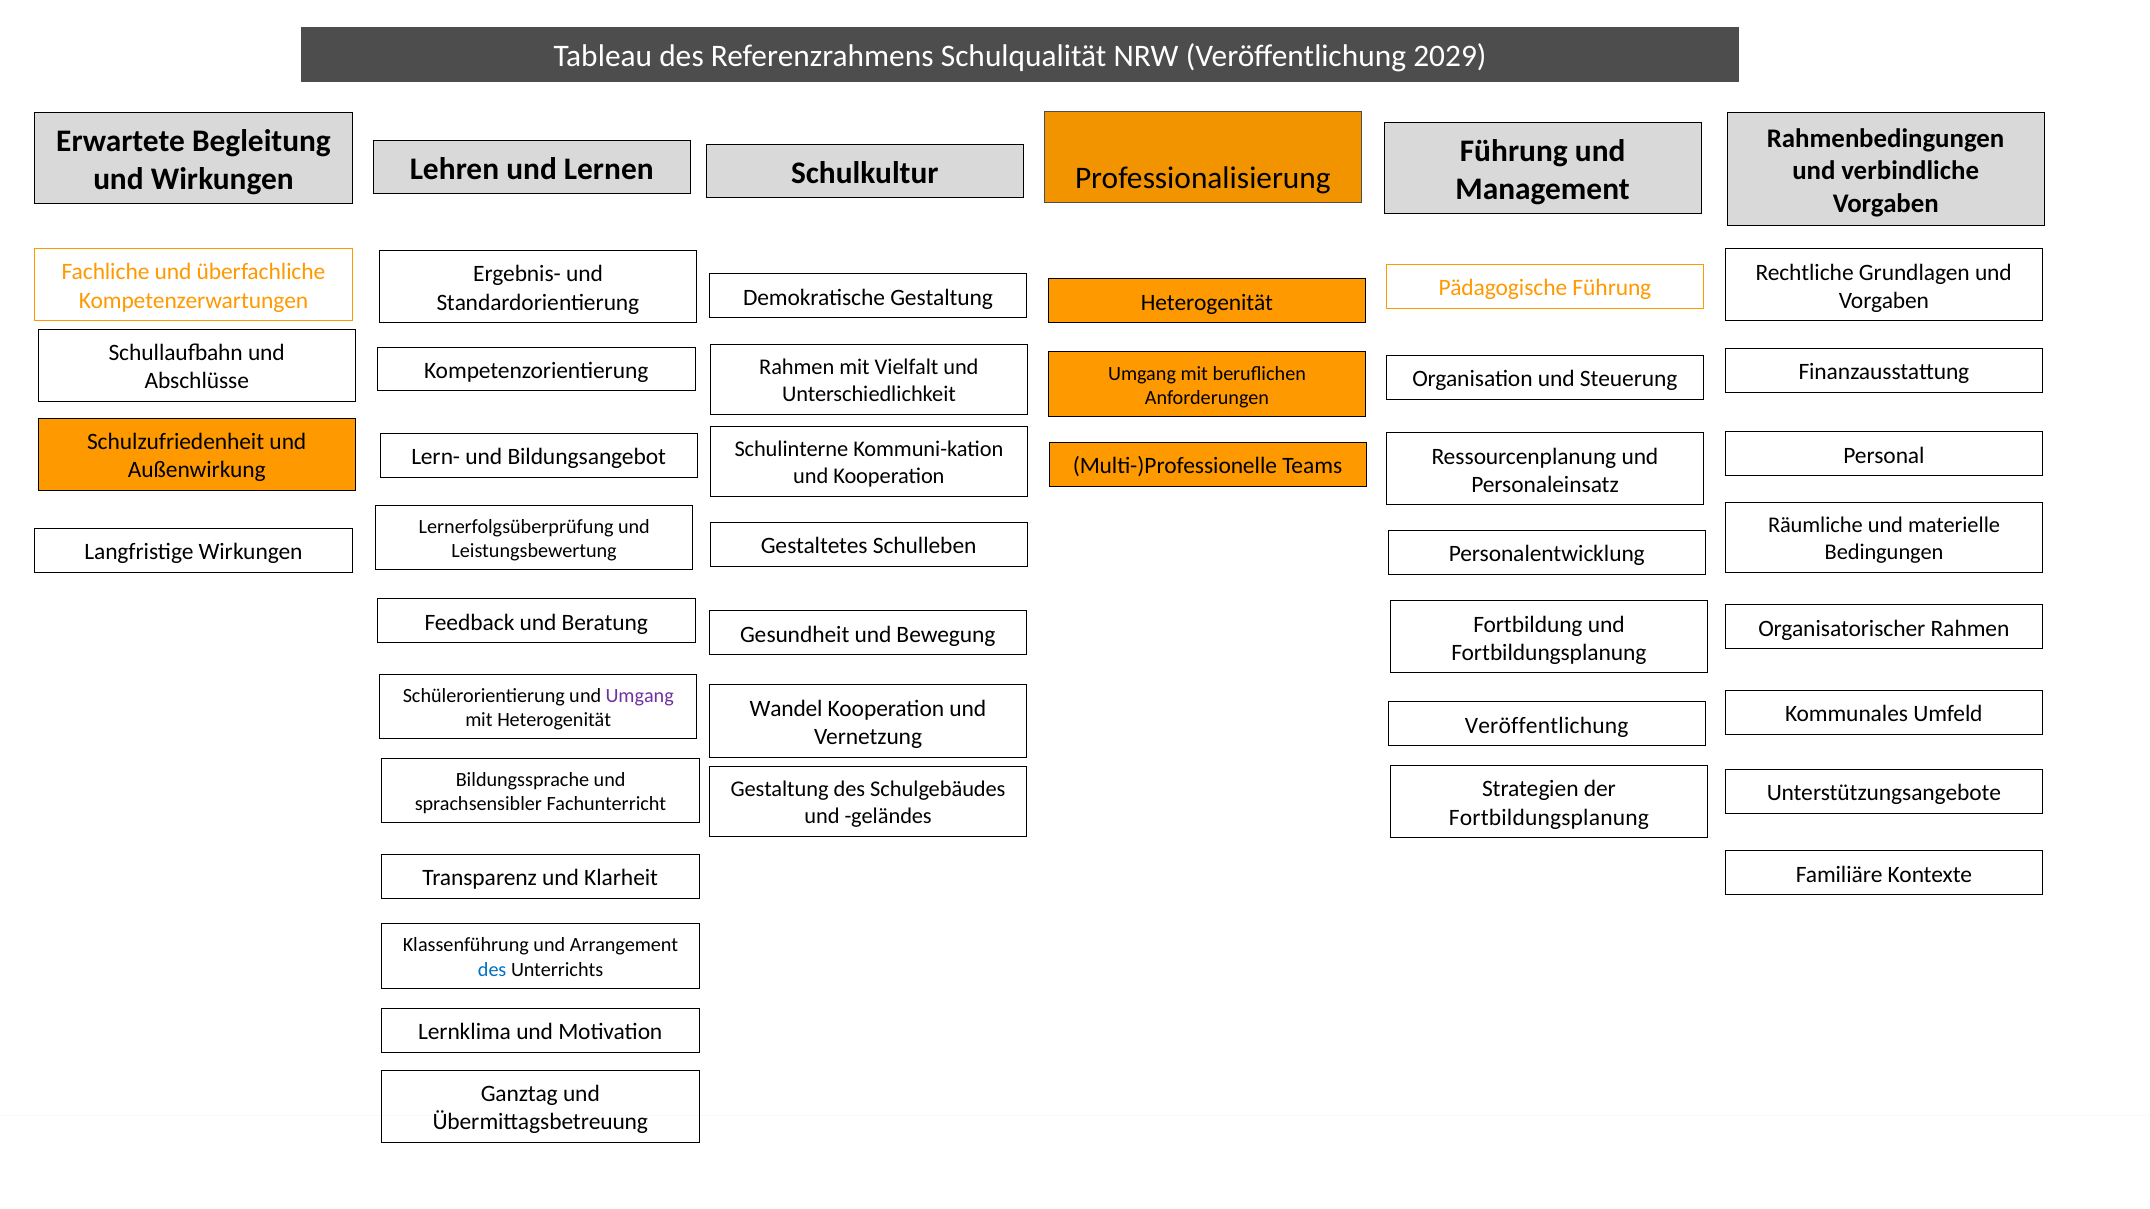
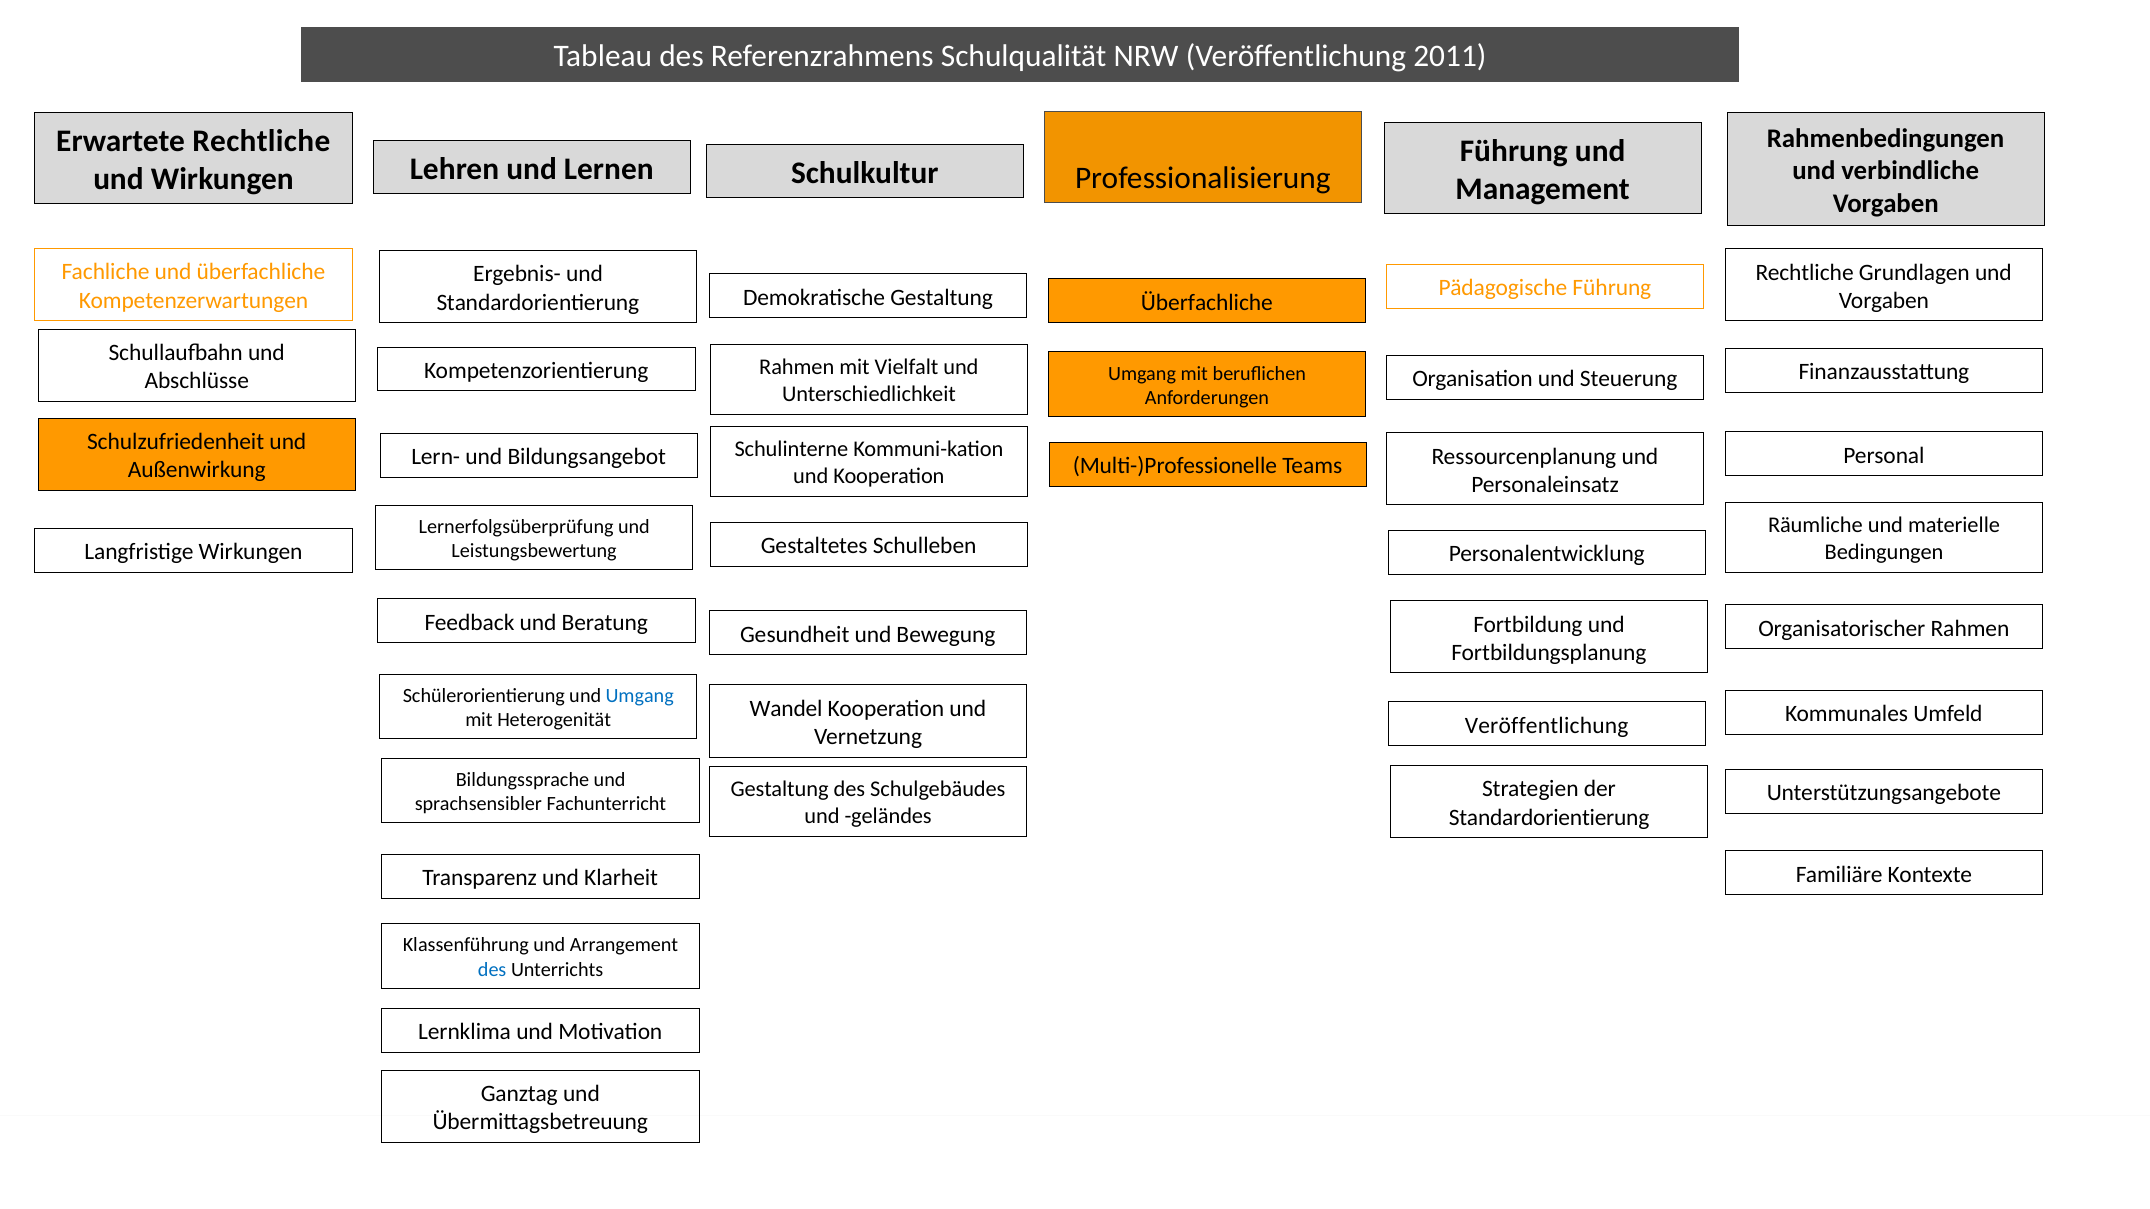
2029: 2029 -> 2011
Erwartete Begleitung: Begleitung -> Rechtliche
Heterogenität at (1207, 302): Heterogenität -> Überfachliche
Umgang at (640, 696) colour: purple -> blue
Fortbildungsplanung at (1549, 818): Fortbildungsplanung -> Standardorientierung
